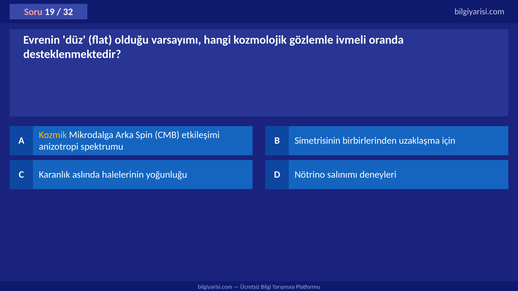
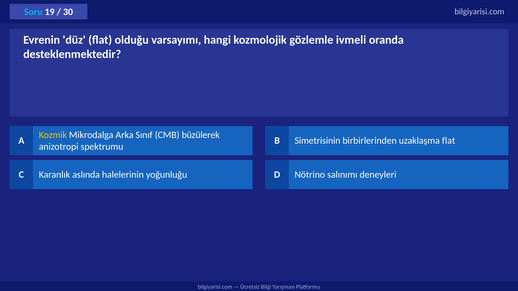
Soru colour: pink -> light blue
32: 32 -> 30
Spin: Spin -> Sınıf
etkileşimi: etkileşimi -> büzülerek
uzaklaşma için: için -> flat
